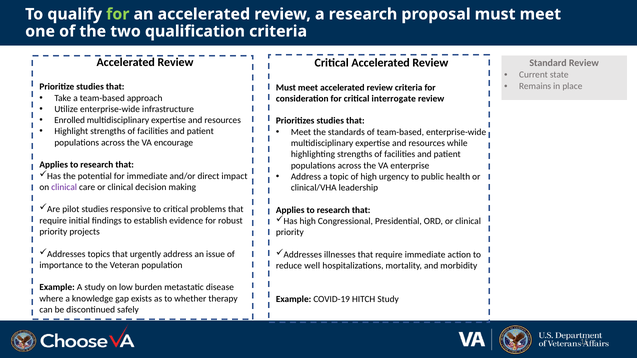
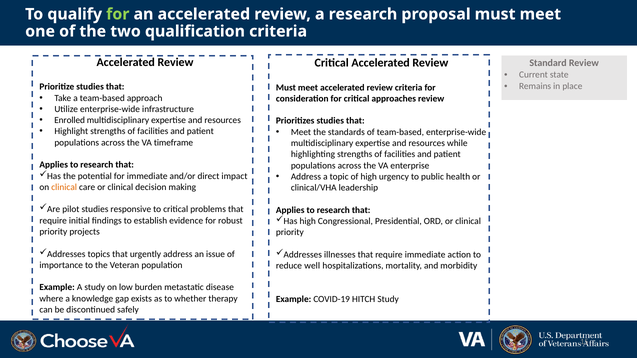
interrogate: interrogate -> approaches
encourage: encourage -> timeframe
clinical at (64, 187) colour: purple -> orange
